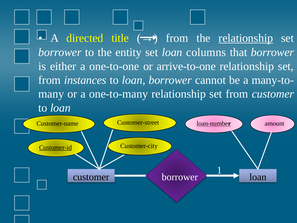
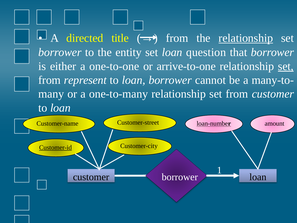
columns: columns -> question
set at (286, 66) underline: none -> present
instances: instances -> represent
